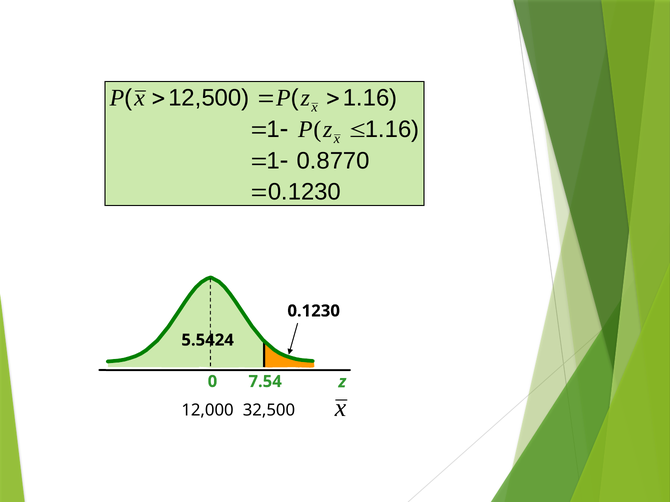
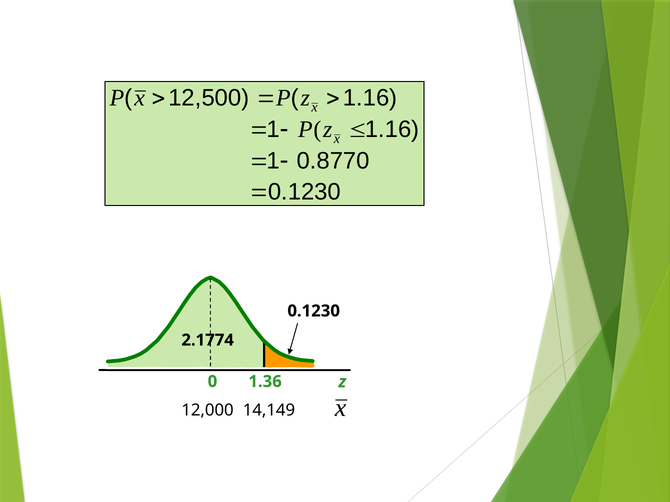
5.5424: 5.5424 -> 2.1774
7.54: 7.54 -> 1.36
32,500: 32,500 -> 14,149
